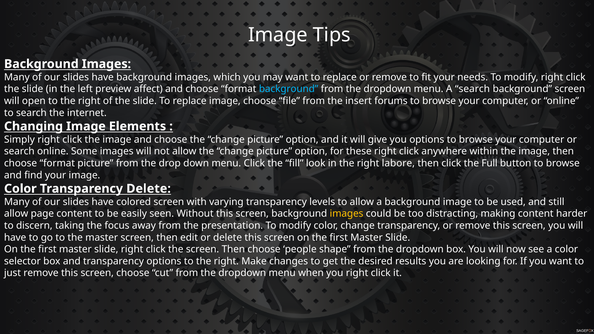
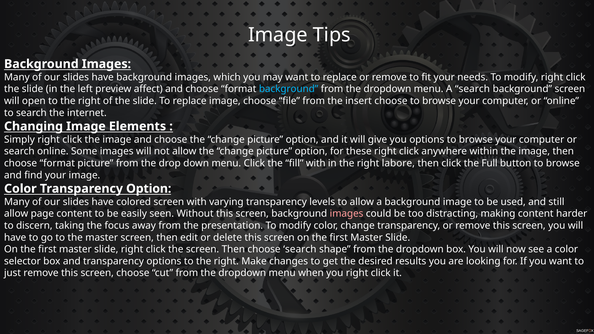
insert forums: forums -> choose
fill look: look -> with
Transparency Delete: Delete -> Option
images at (347, 214) colour: yellow -> pink
choose people: people -> search
